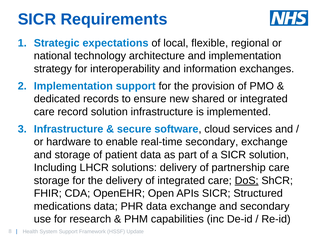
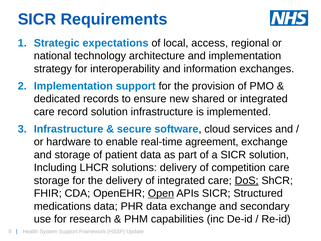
flexible: flexible -> access
real-time secondary: secondary -> agreement
partnership: partnership -> competition
Open underline: none -> present
